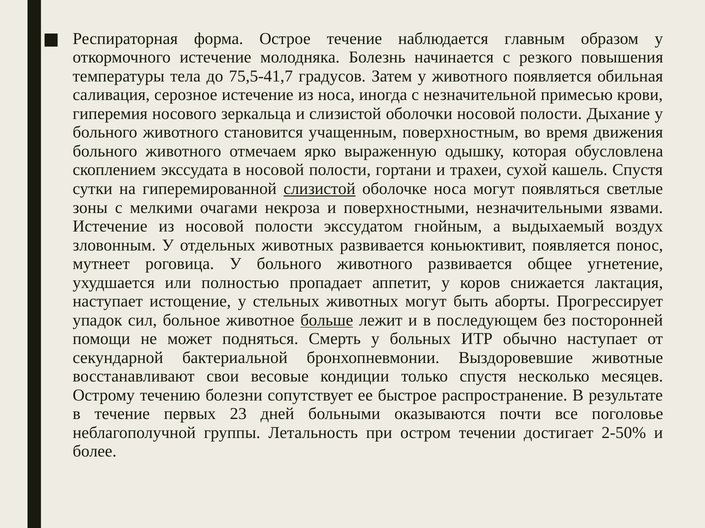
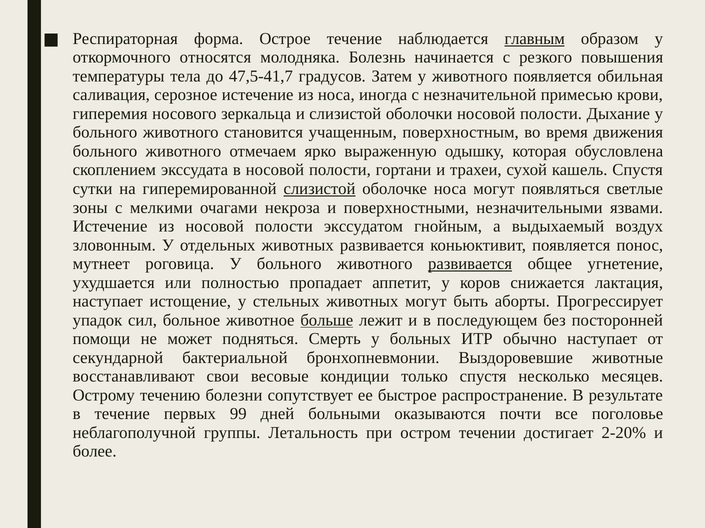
главным underline: none -> present
откормочного истечение: истечение -> относятся
75,5-41,7: 75,5-41,7 -> 47,5-41,7
развивается at (470, 264) underline: none -> present
23: 23 -> 99
2-50%: 2-50% -> 2-20%
